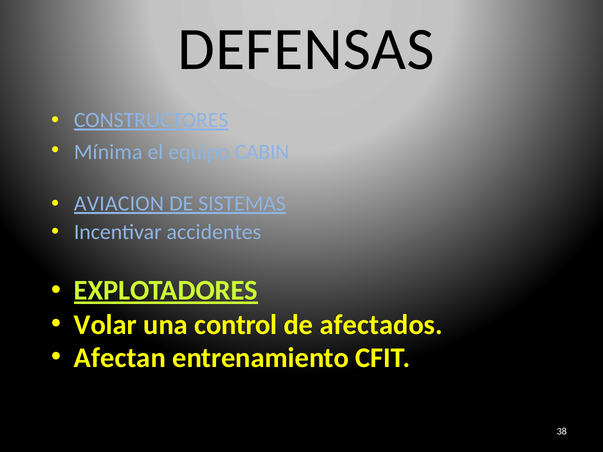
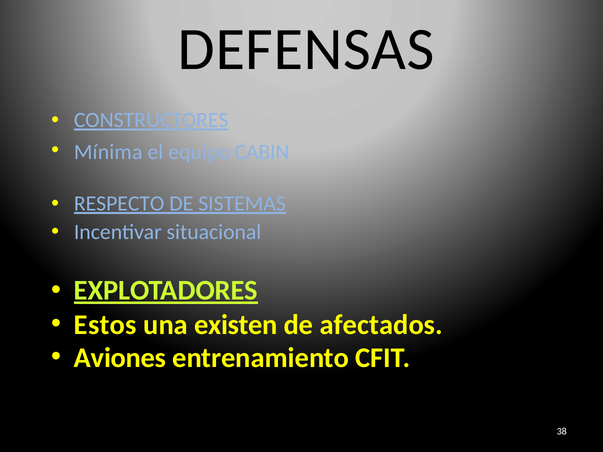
AVIACION: AVIACION -> RESPECTO
accidentes: accidentes -> situacional
Volar: Volar -> Estos
control: control -> existen
Afectan: Afectan -> Aviones
